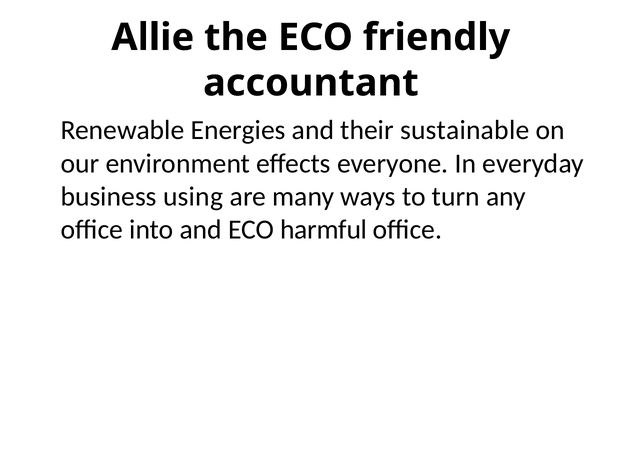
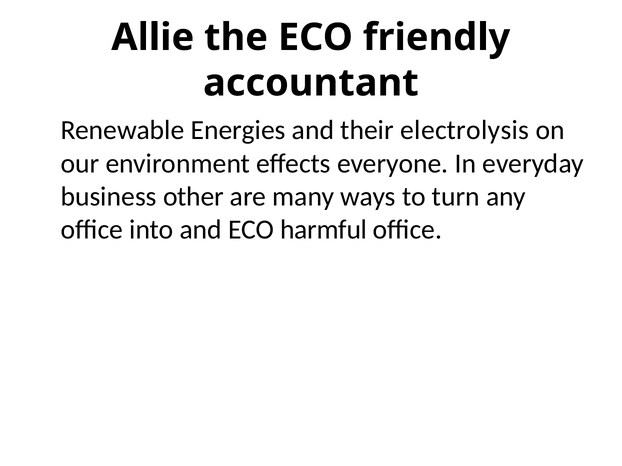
sustainable: sustainable -> electrolysis
using: using -> other
